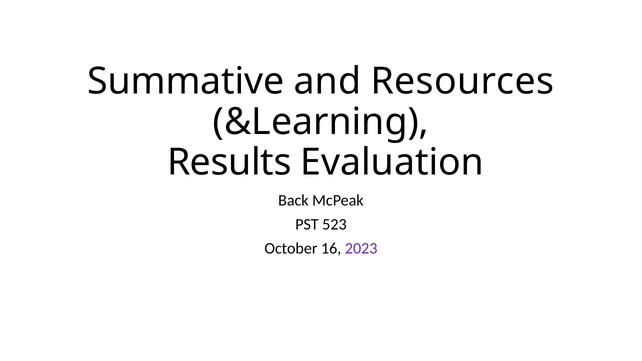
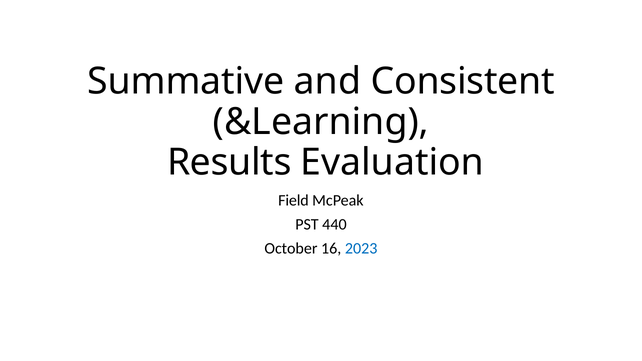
Resources: Resources -> Consistent
Back: Back -> Field
523: 523 -> 440
2023 colour: purple -> blue
